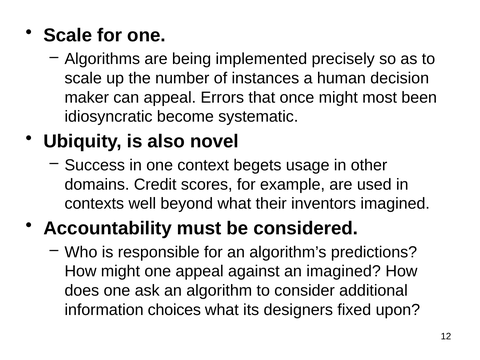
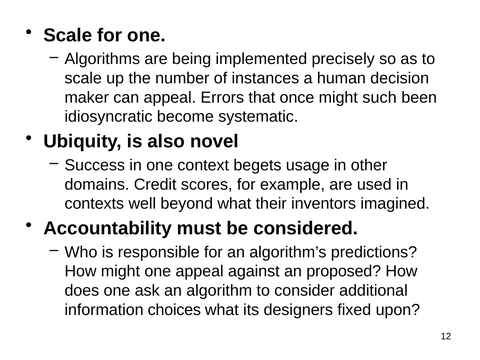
most: most -> such
an imagined: imagined -> proposed
